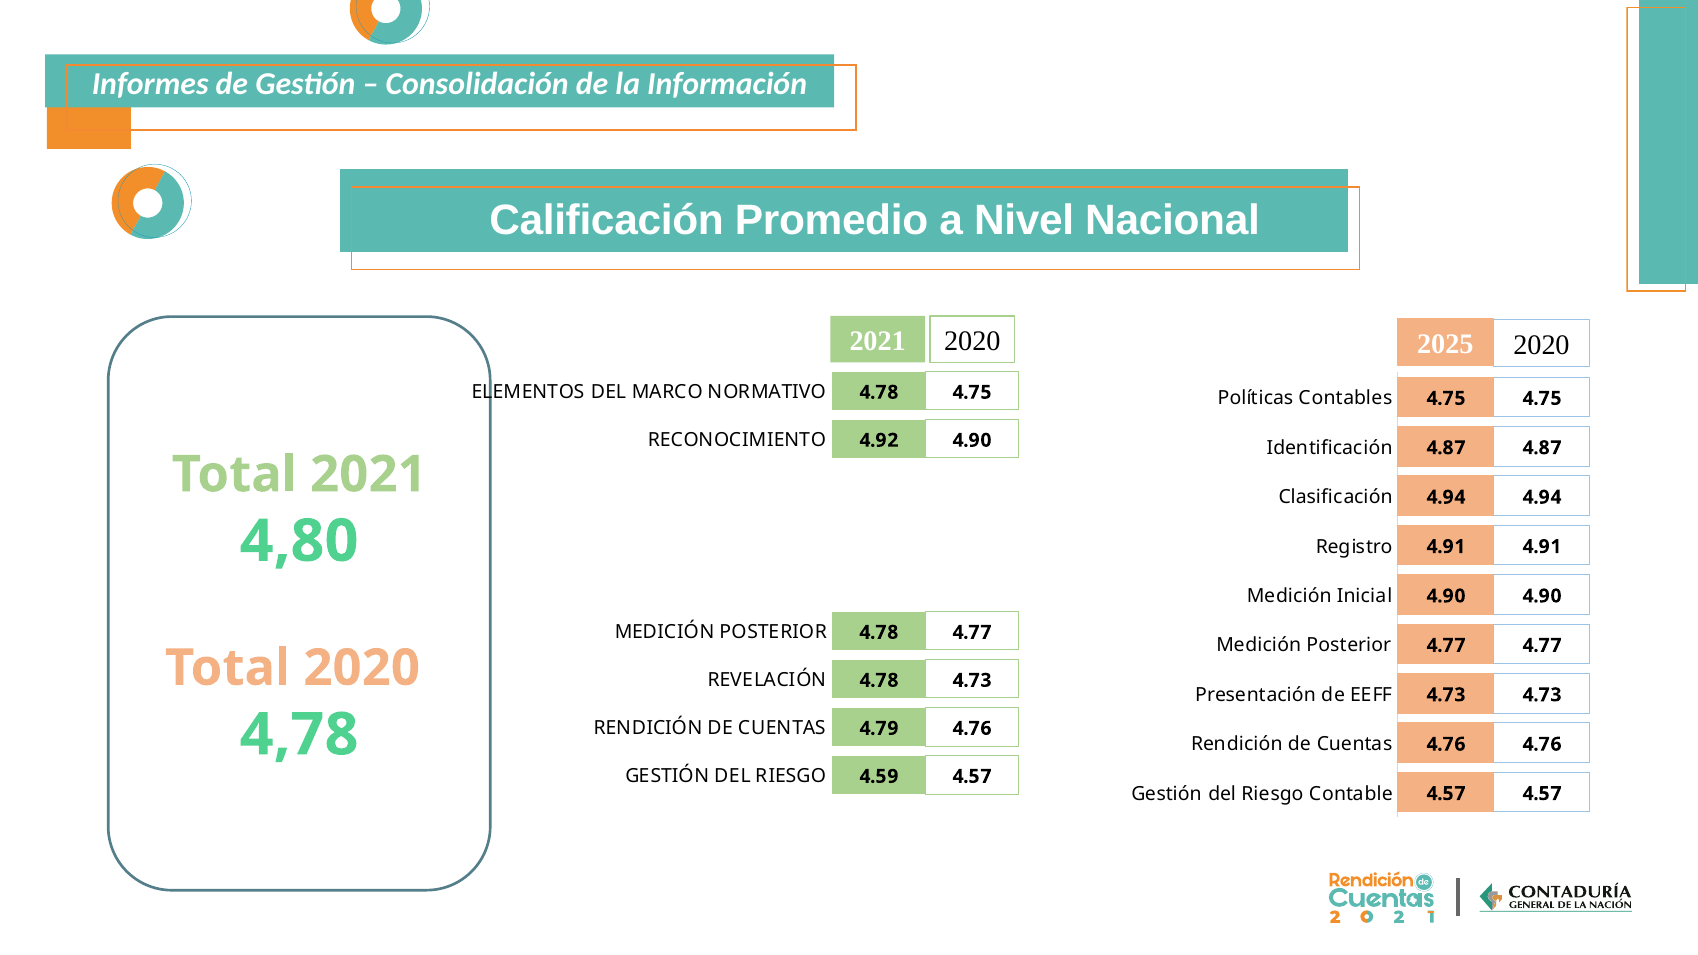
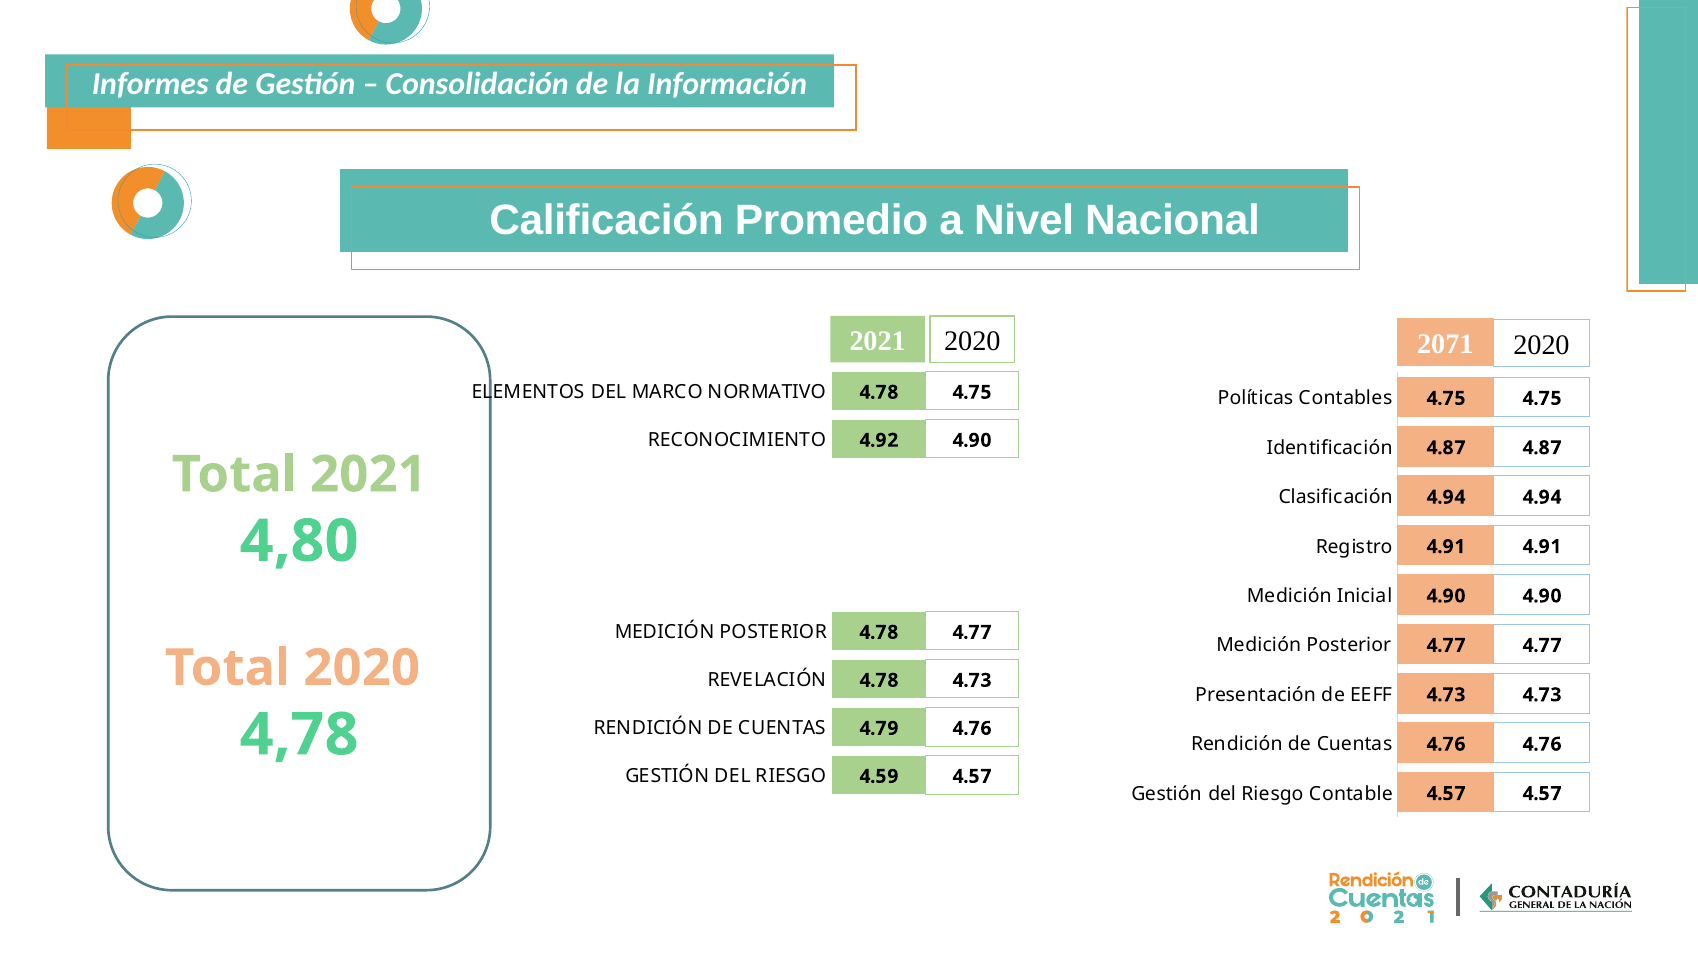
2025: 2025 -> 2071
